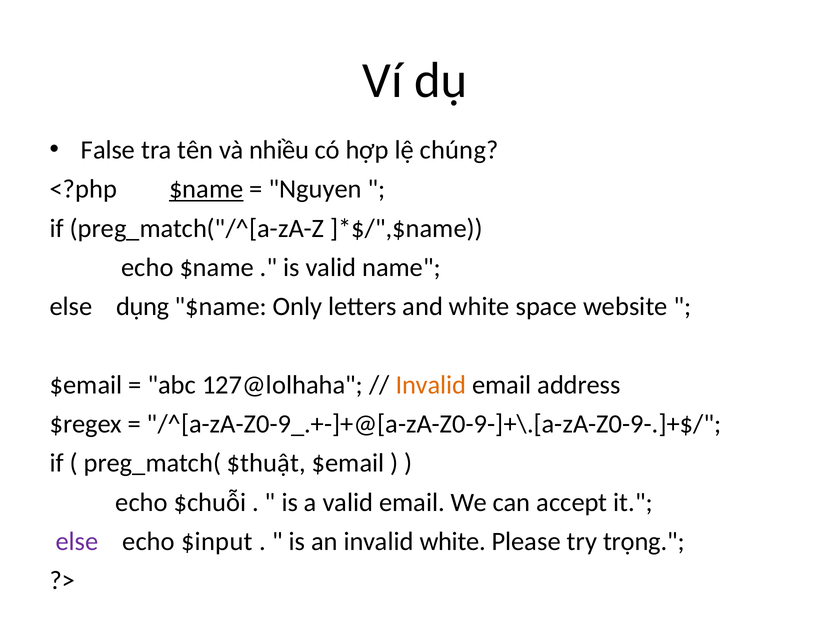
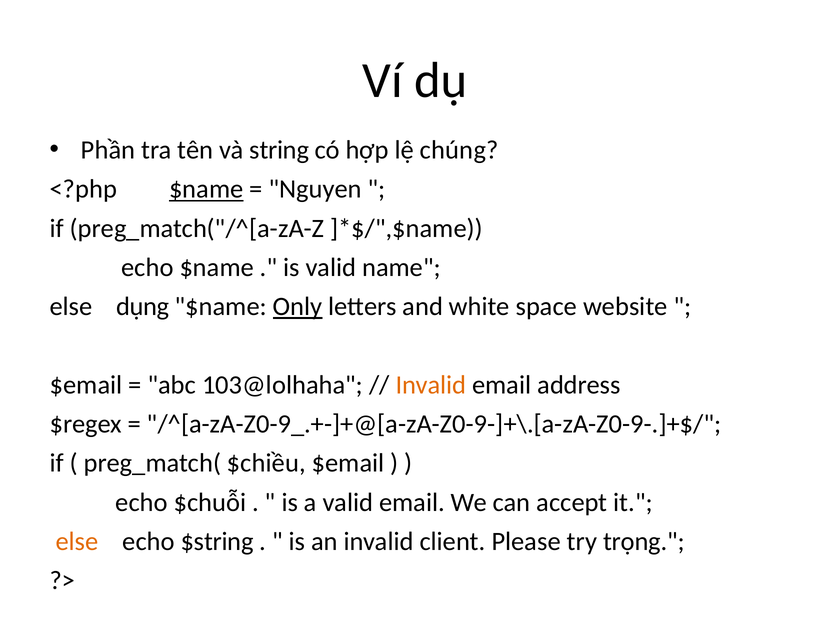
False: False -> Phần
nhiều: nhiều -> string
Only underline: none -> present
127@lolhaha: 127@lolhaha -> 103@lolhaha
$thuật: $thuật -> $chiều
else at (77, 542) colour: purple -> orange
$input: $input -> $string
invalid white: white -> client
